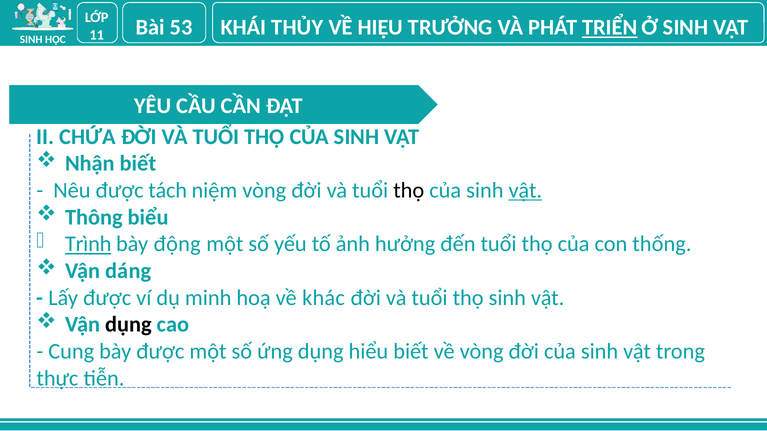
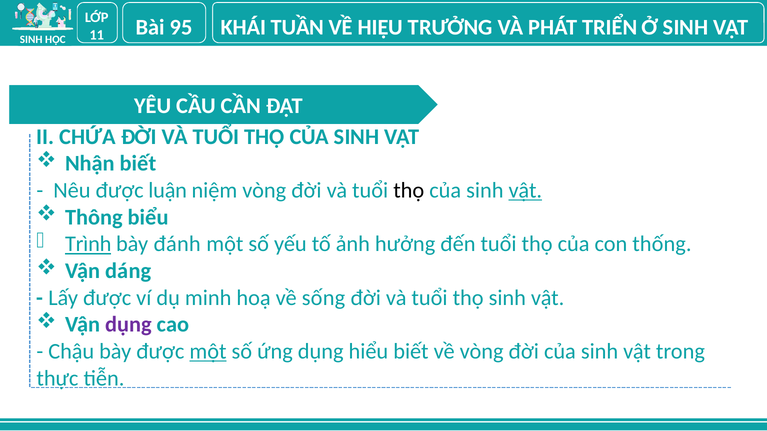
53: 53 -> 95
THỦY: THỦY -> TUẦN
TRIỂN underline: present -> none
tách: tách -> luận
động: động -> đánh
khác: khác -> sống
dụng at (128, 325) colour: black -> purple
Cung: Cung -> Chậu
một at (208, 352) underline: none -> present
